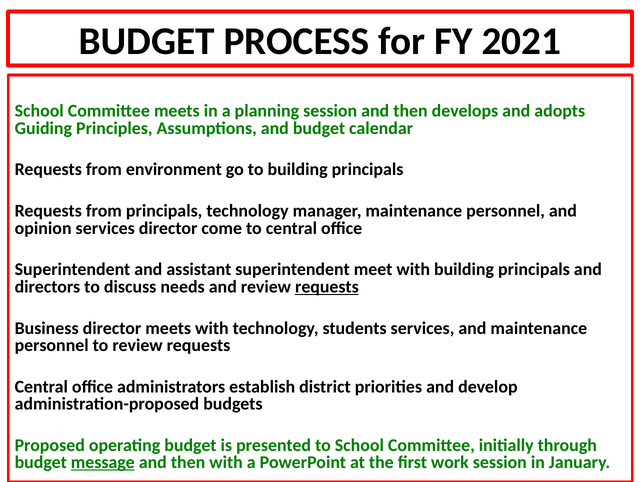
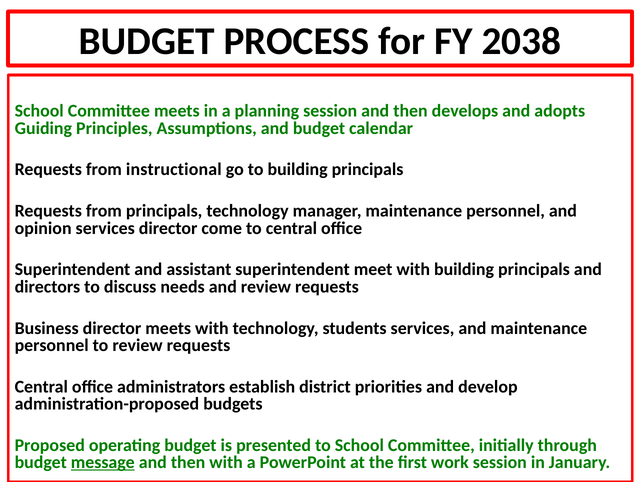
2021: 2021 -> 2038
environment: environment -> instructional
requests at (327, 287) underline: present -> none
